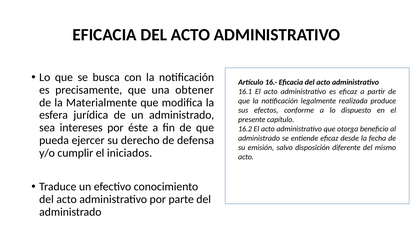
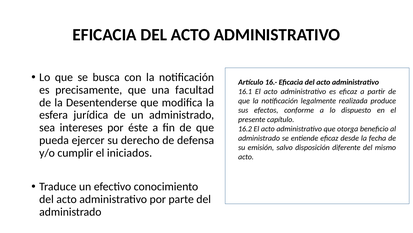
obtener: obtener -> facultad
Materialmente: Materialmente -> Desentenderse
